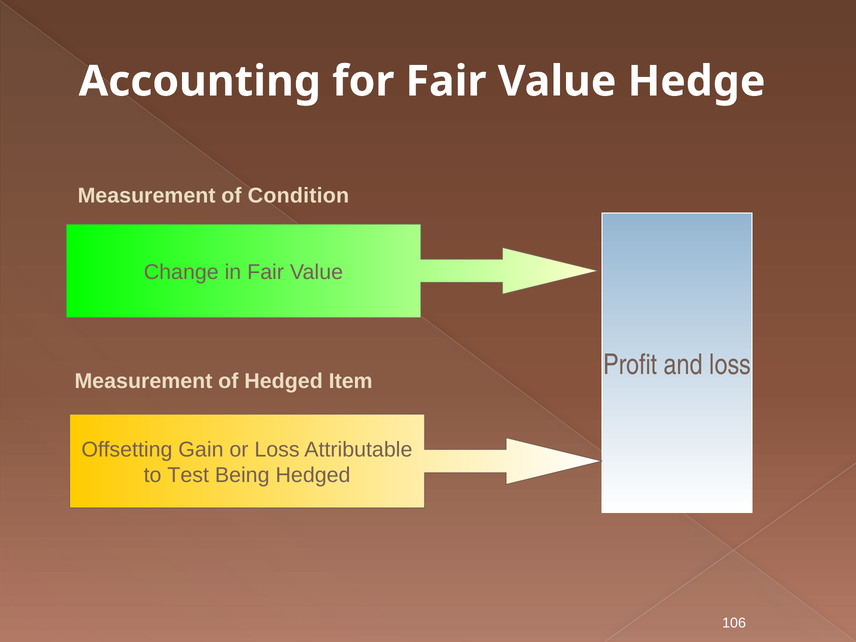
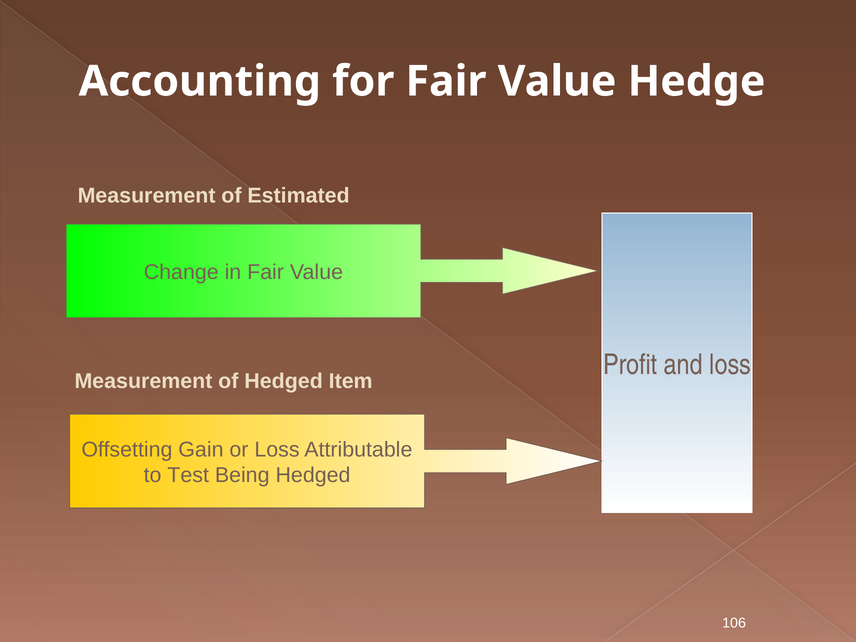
Condition: Condition -> Estimated
